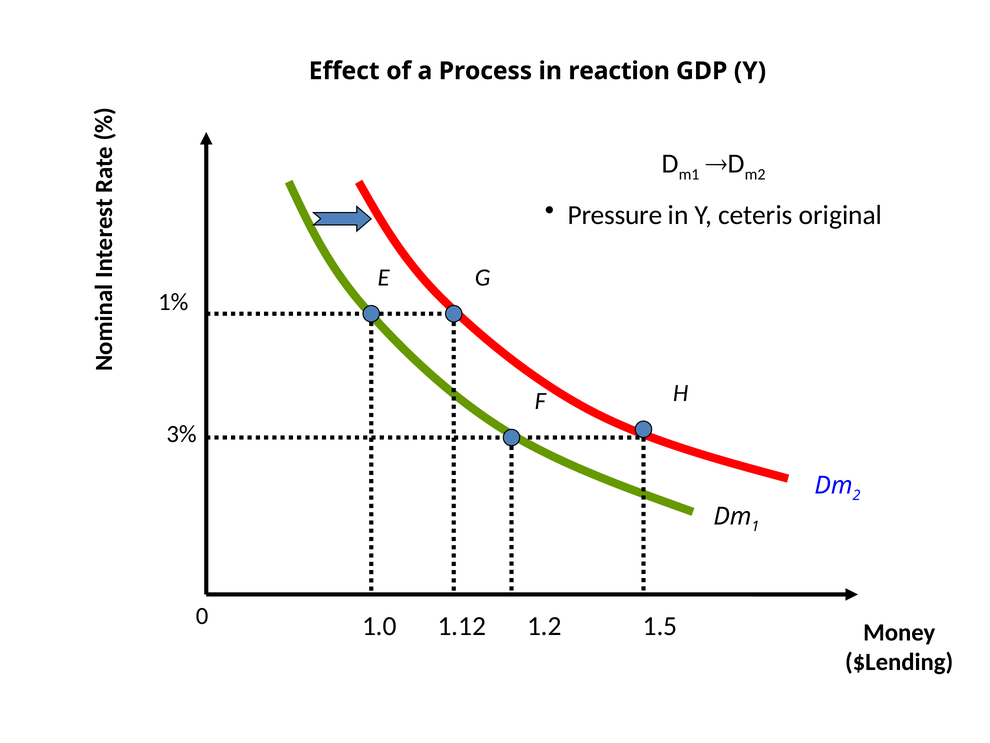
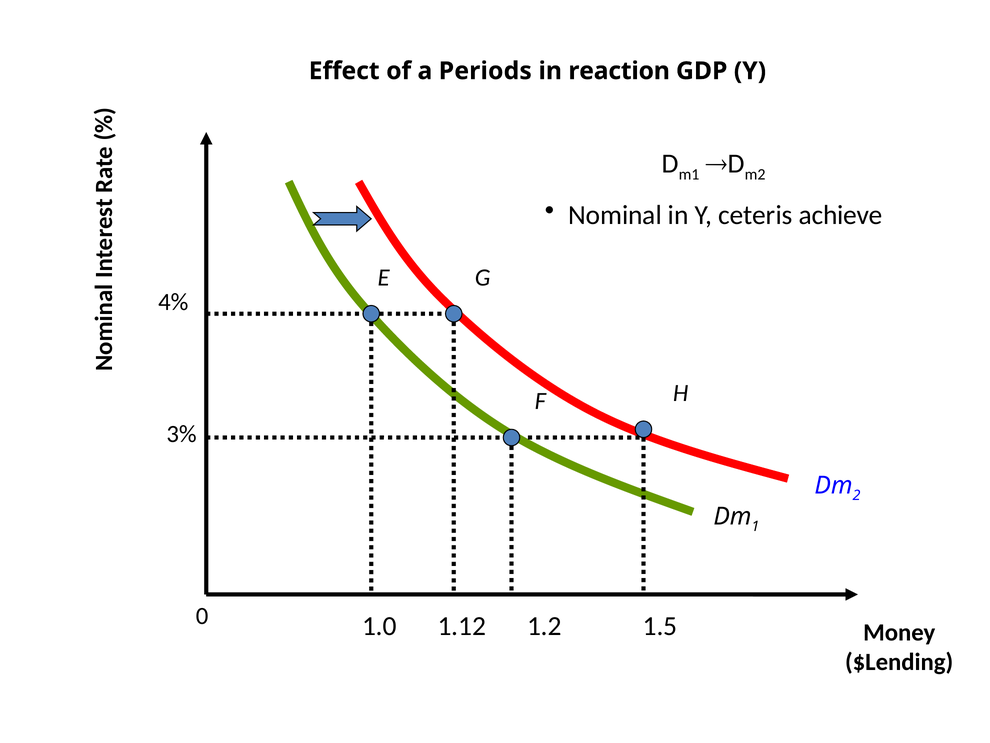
Process: Process -> Periods
Pressure: Pressure -> Nominal
original: original -> achieve
1%: 1% -> 4%
